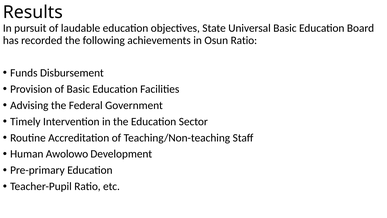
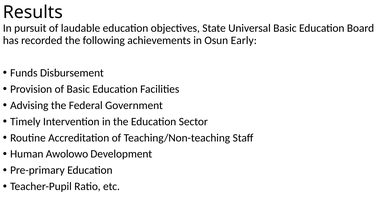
Osun Ratio: Ratio -> Early
